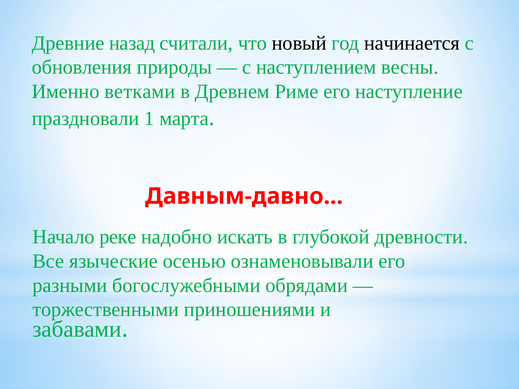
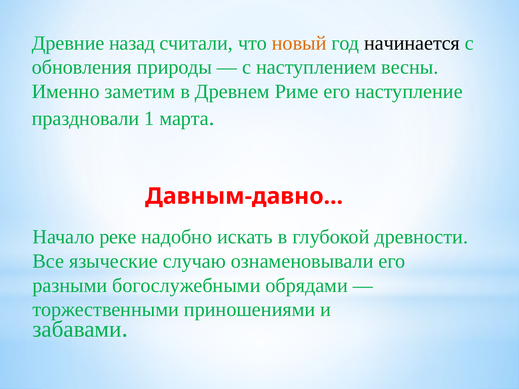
новый colour: black -> orange
ветками: ветками -> заметим
осенью: осенью -> случаю
